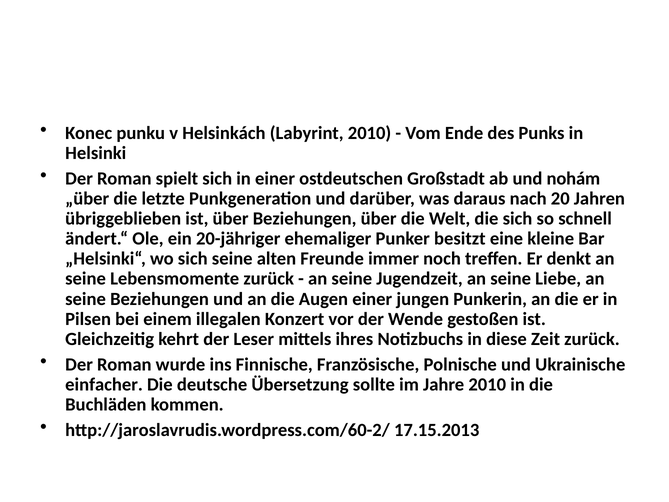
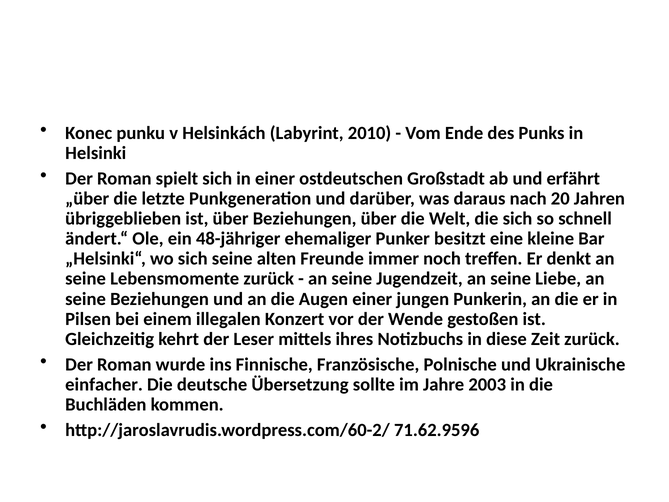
nohám: nohám -> erfährt
20-jähriger: 20-jähriger -> 48-jähriger
Jahre 2010: 2010 -> 2003
17.15.2013: 17.15.2013 -> 71.62.9596
